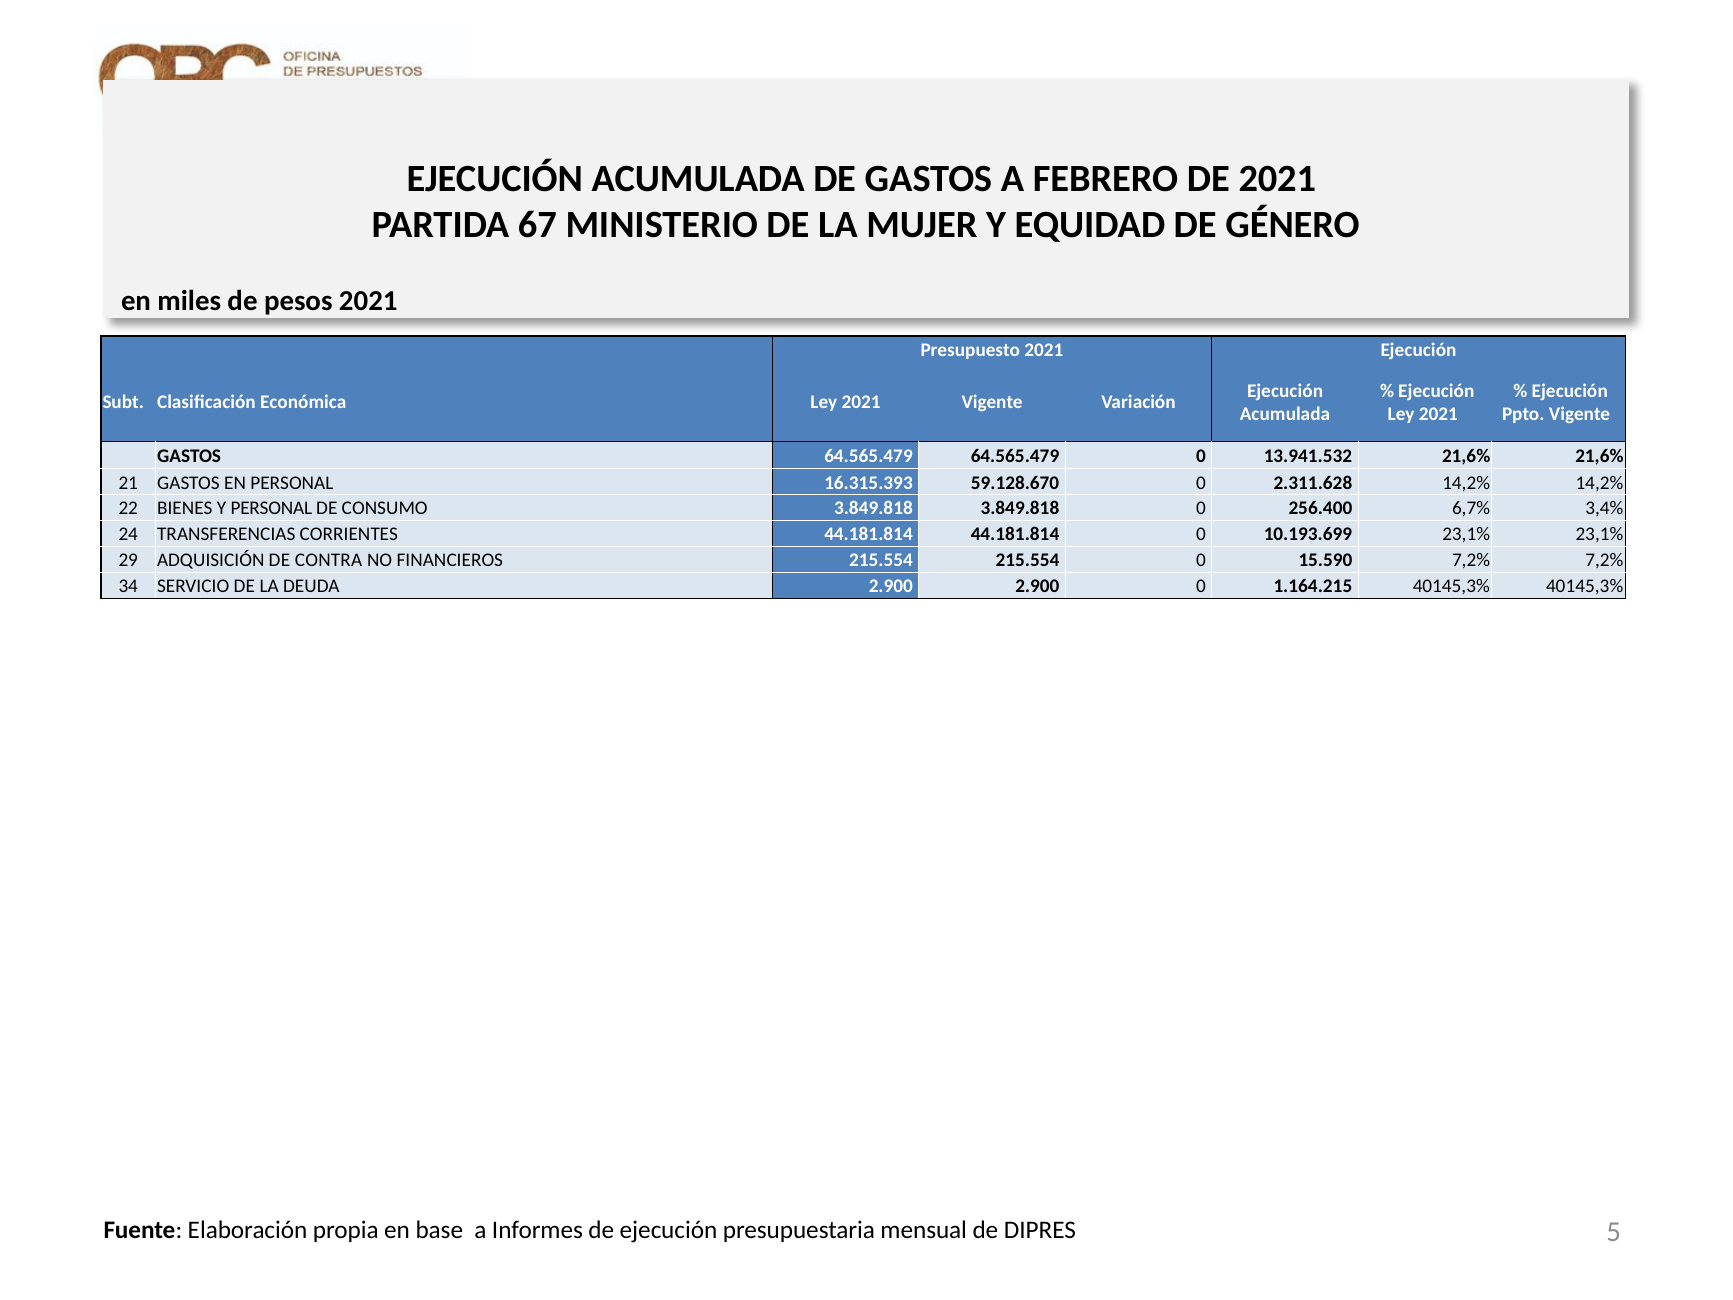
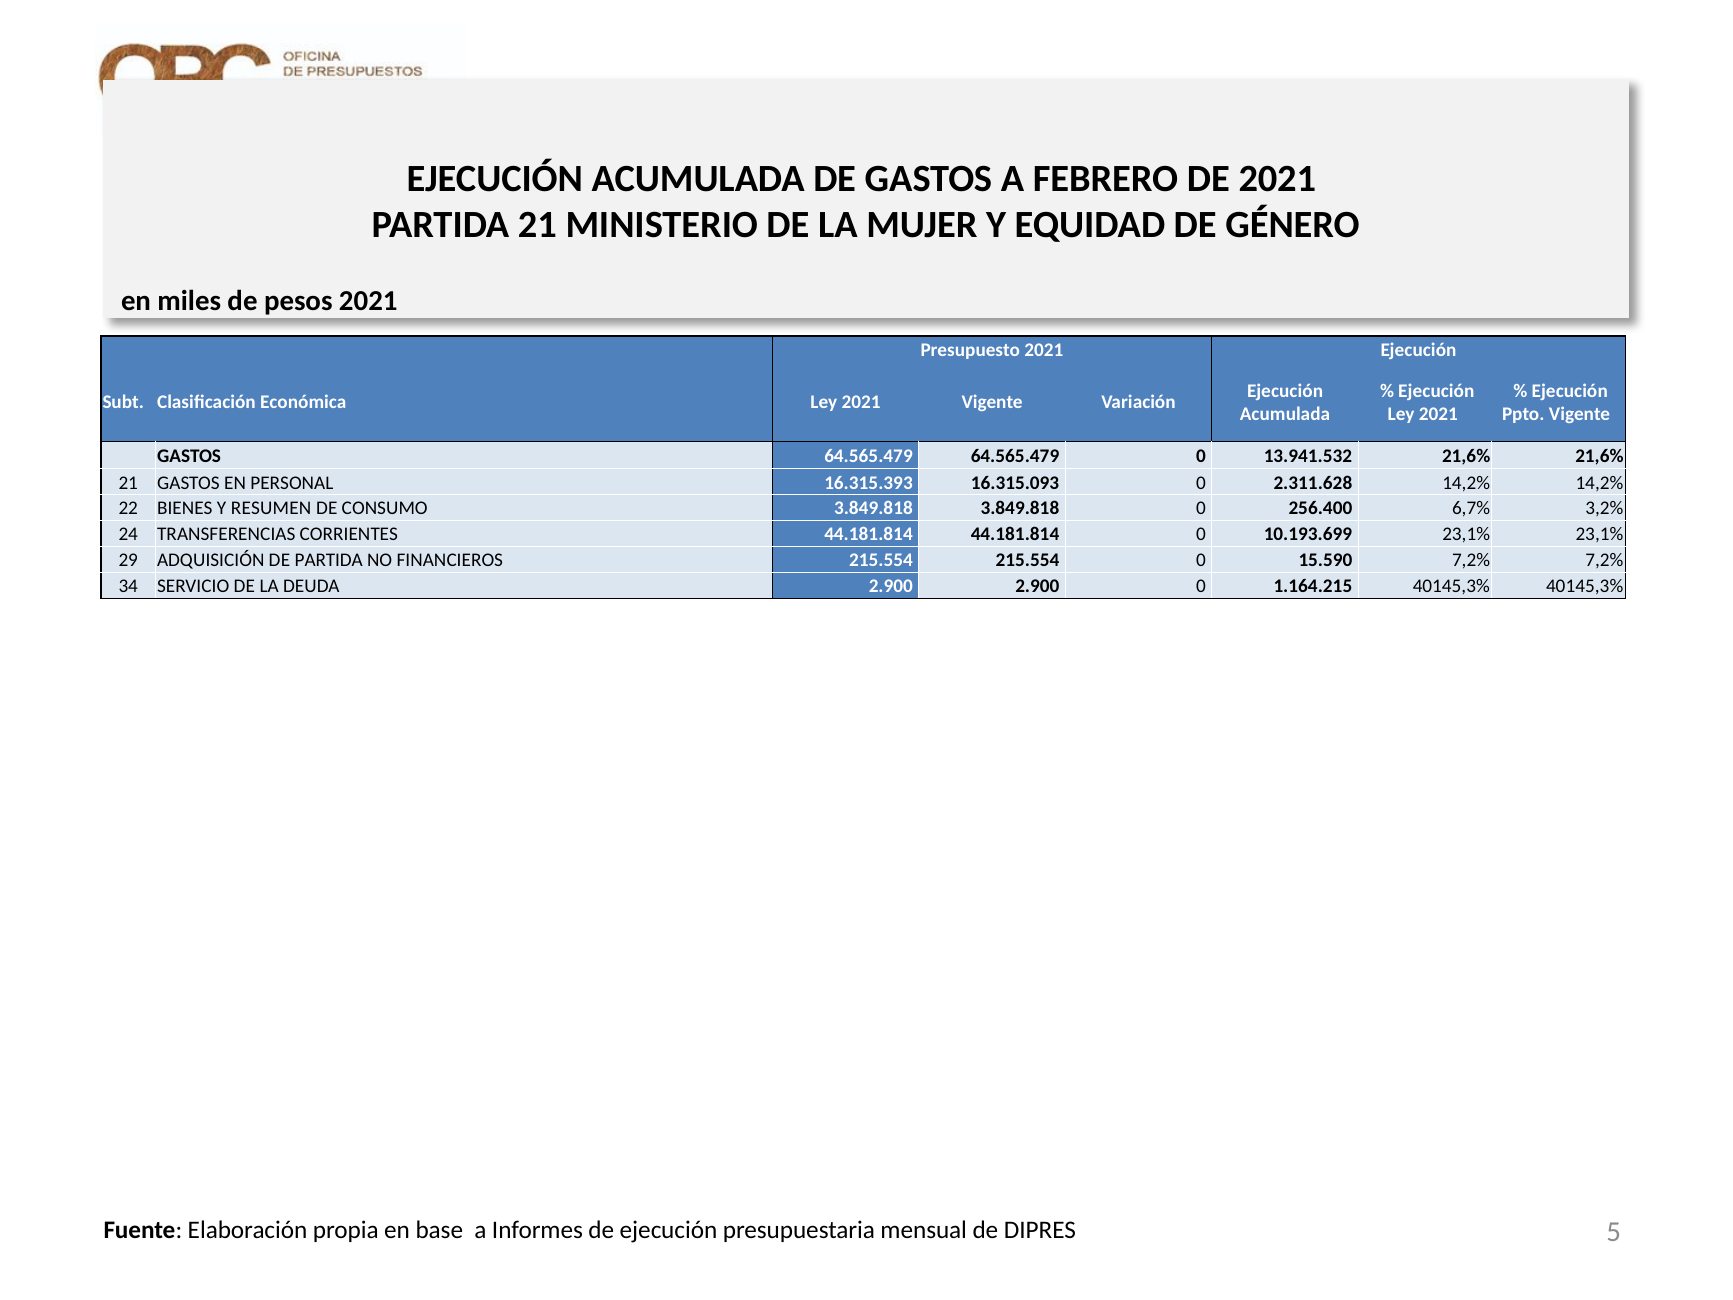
PARTIDA 67: 67 -> 21
59.128.670: 59.128.670 -> 16.315.093
Y PERSONAL: PERSONAL -> RESUMEN
3,4%: 3,4% -> 3,2%
DE CONTRA: CONTRA -> PARTIDA
